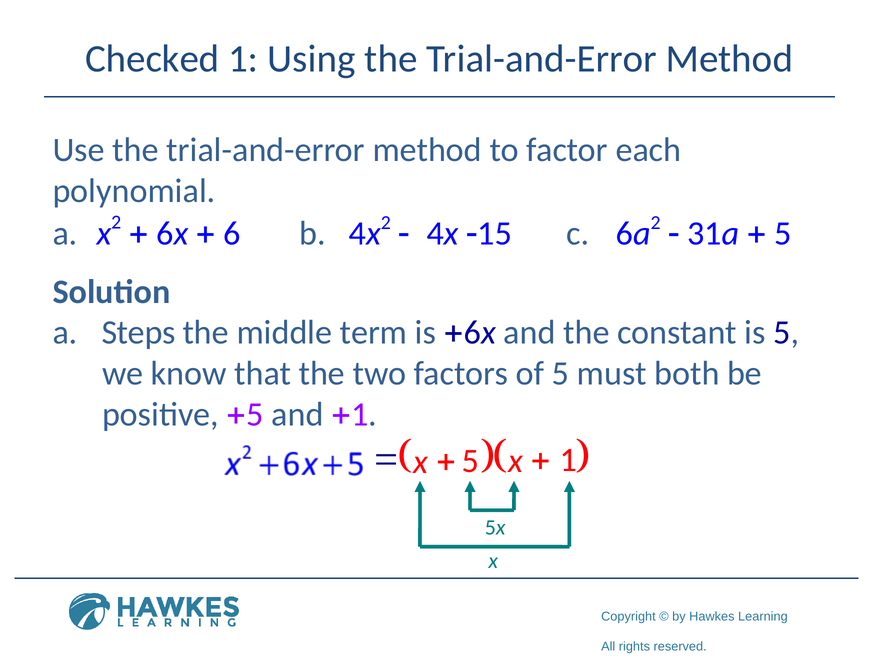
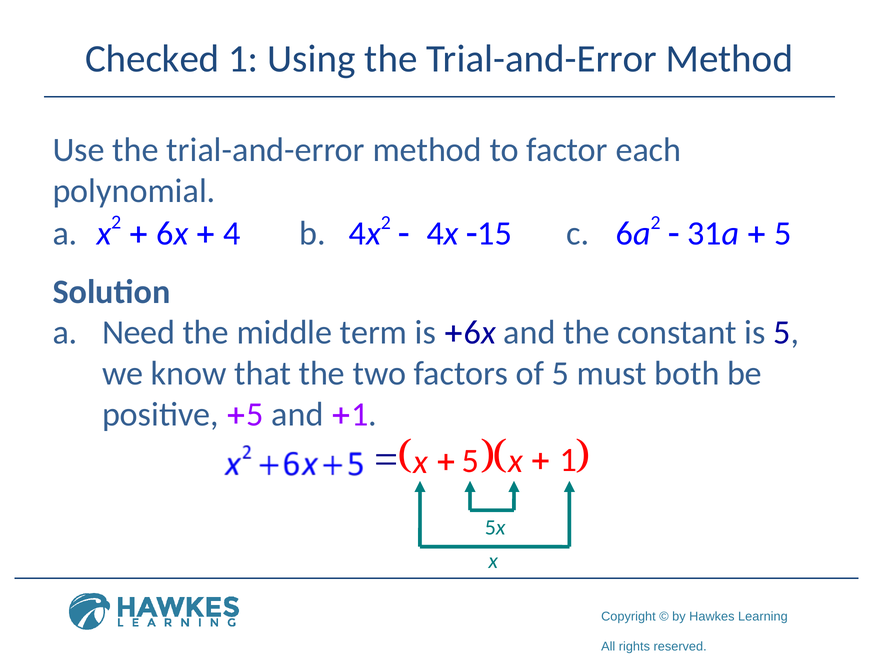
6: 6 -> 4
Steps: Steps -> Need
